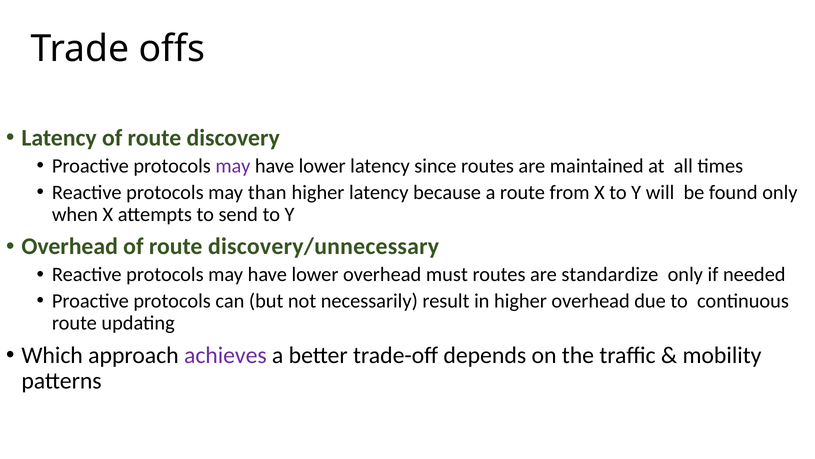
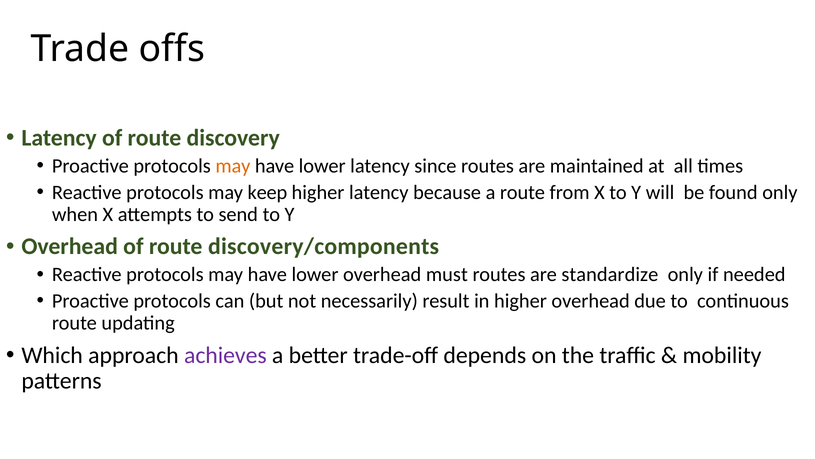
may at (233, 166) colour: purple -> orange
than: than -> keep
discovery/unnecessary: discovery/unnecessary -> discovery/components
